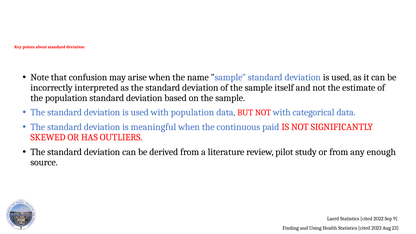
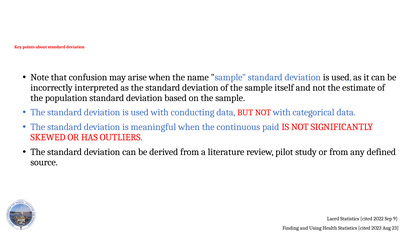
with population: population -> conducting
enough: enough -> defined
